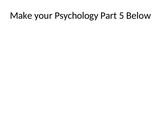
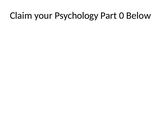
Make: Make -> Claim
5: 5 -> 0
